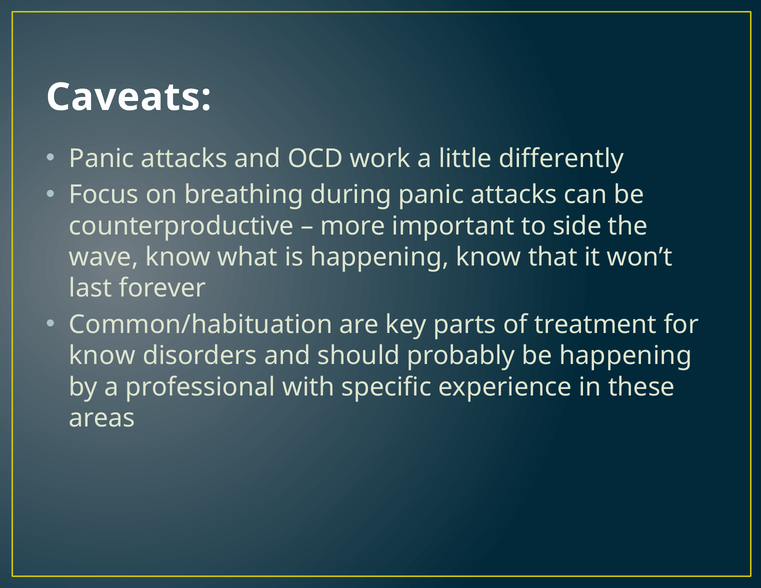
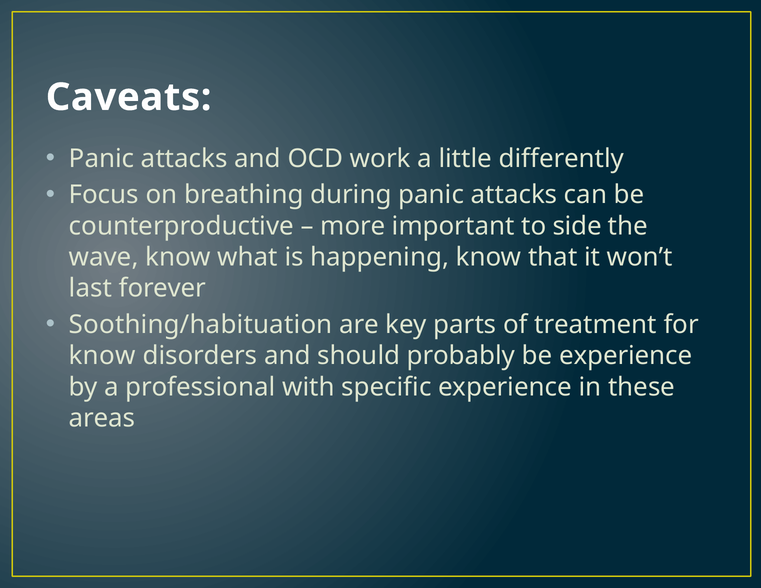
Common/habituation: Common/habituation -> Soothing/habituation
be happening: happening -> experience
